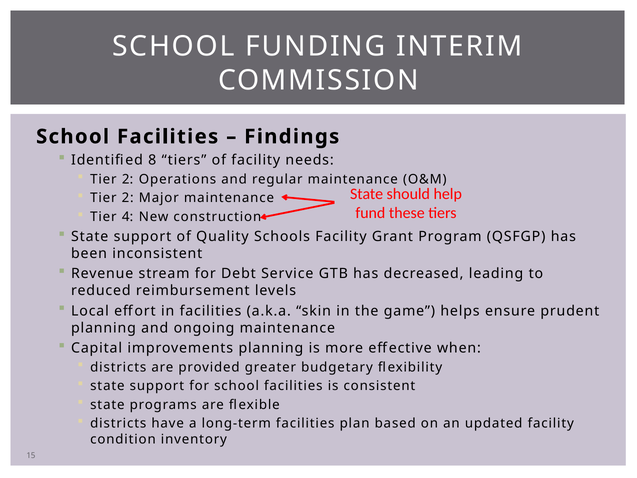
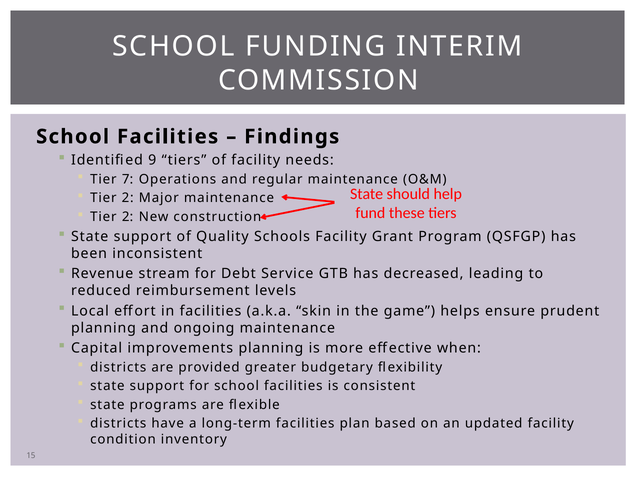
8: 8 -> 9
2 at (128, 179): 2 -> 7
4 at (128, 217): 4 -> 2
